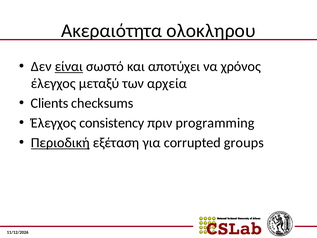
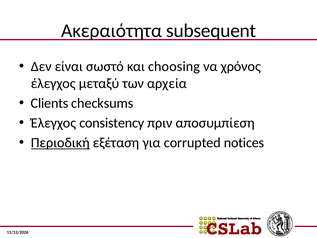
ολοκληρου: ολοκληρου -> subsequent
είναι underline: present -> none
αποτύχει: αποτύχει -> choosing
programming: programming -> αποσυμπίεση
groups: groups -> notices
